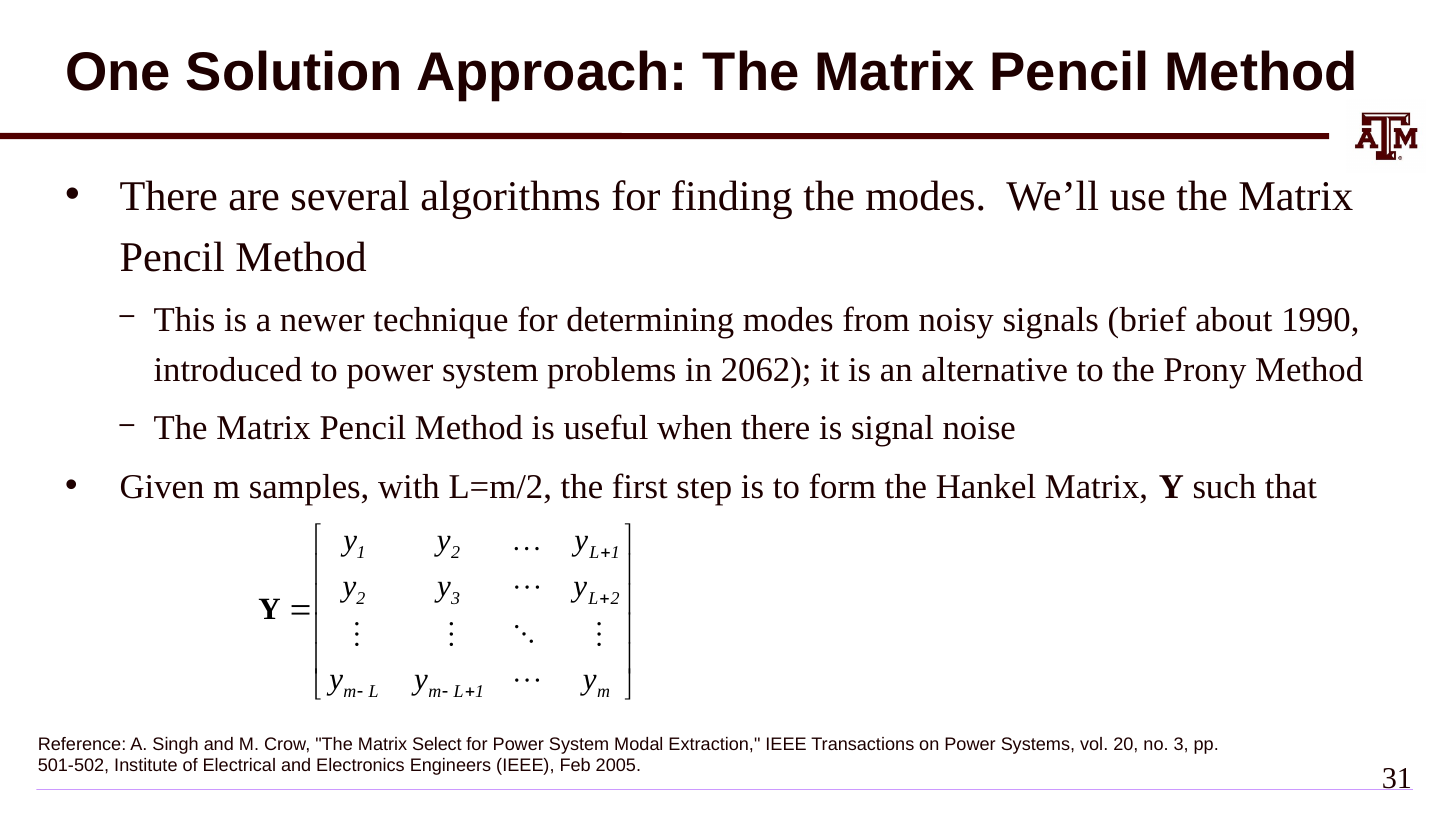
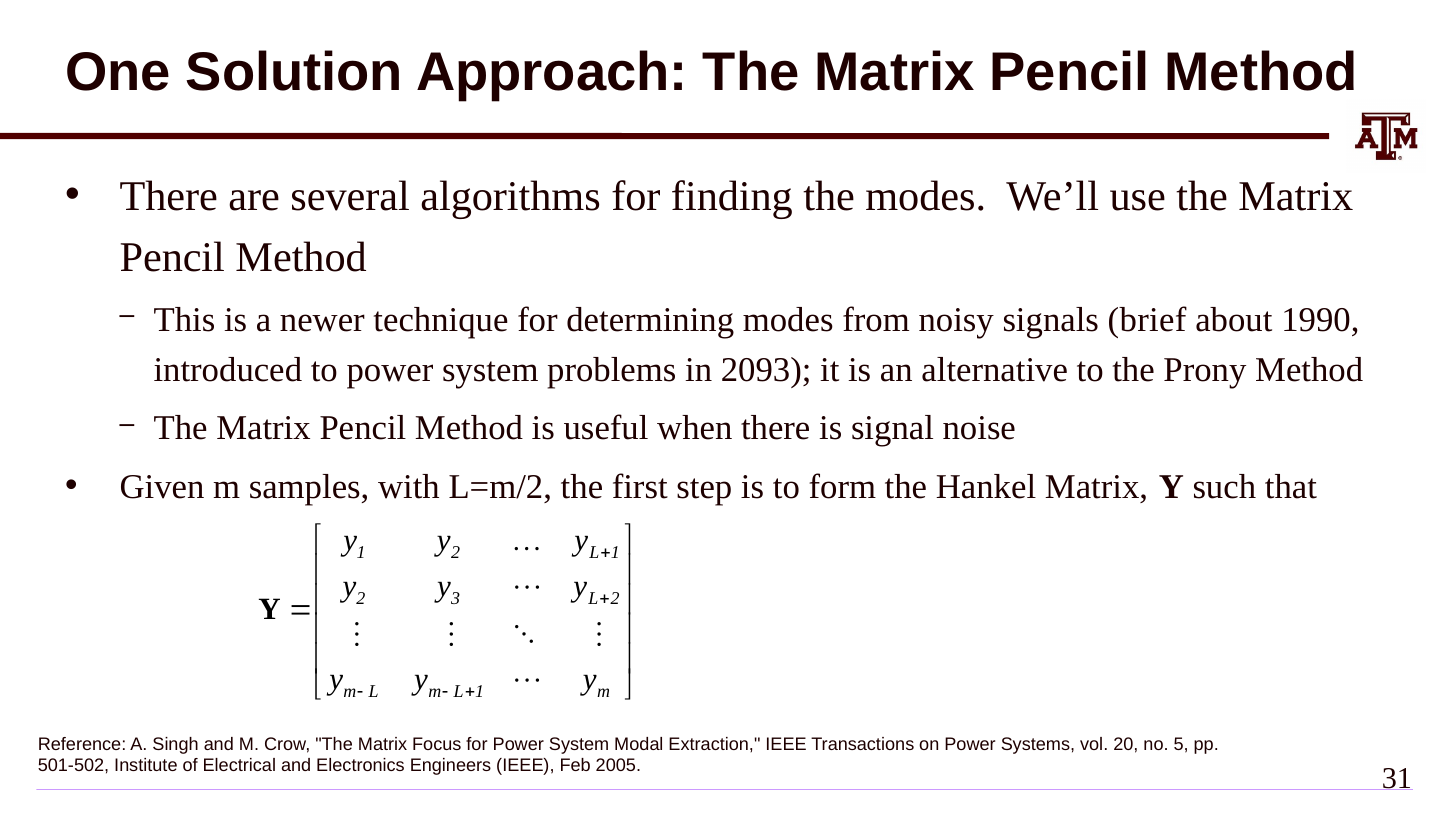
2062: 2062 -> 2093
Select: Select -> Focus
no 3: 3 -> 5
